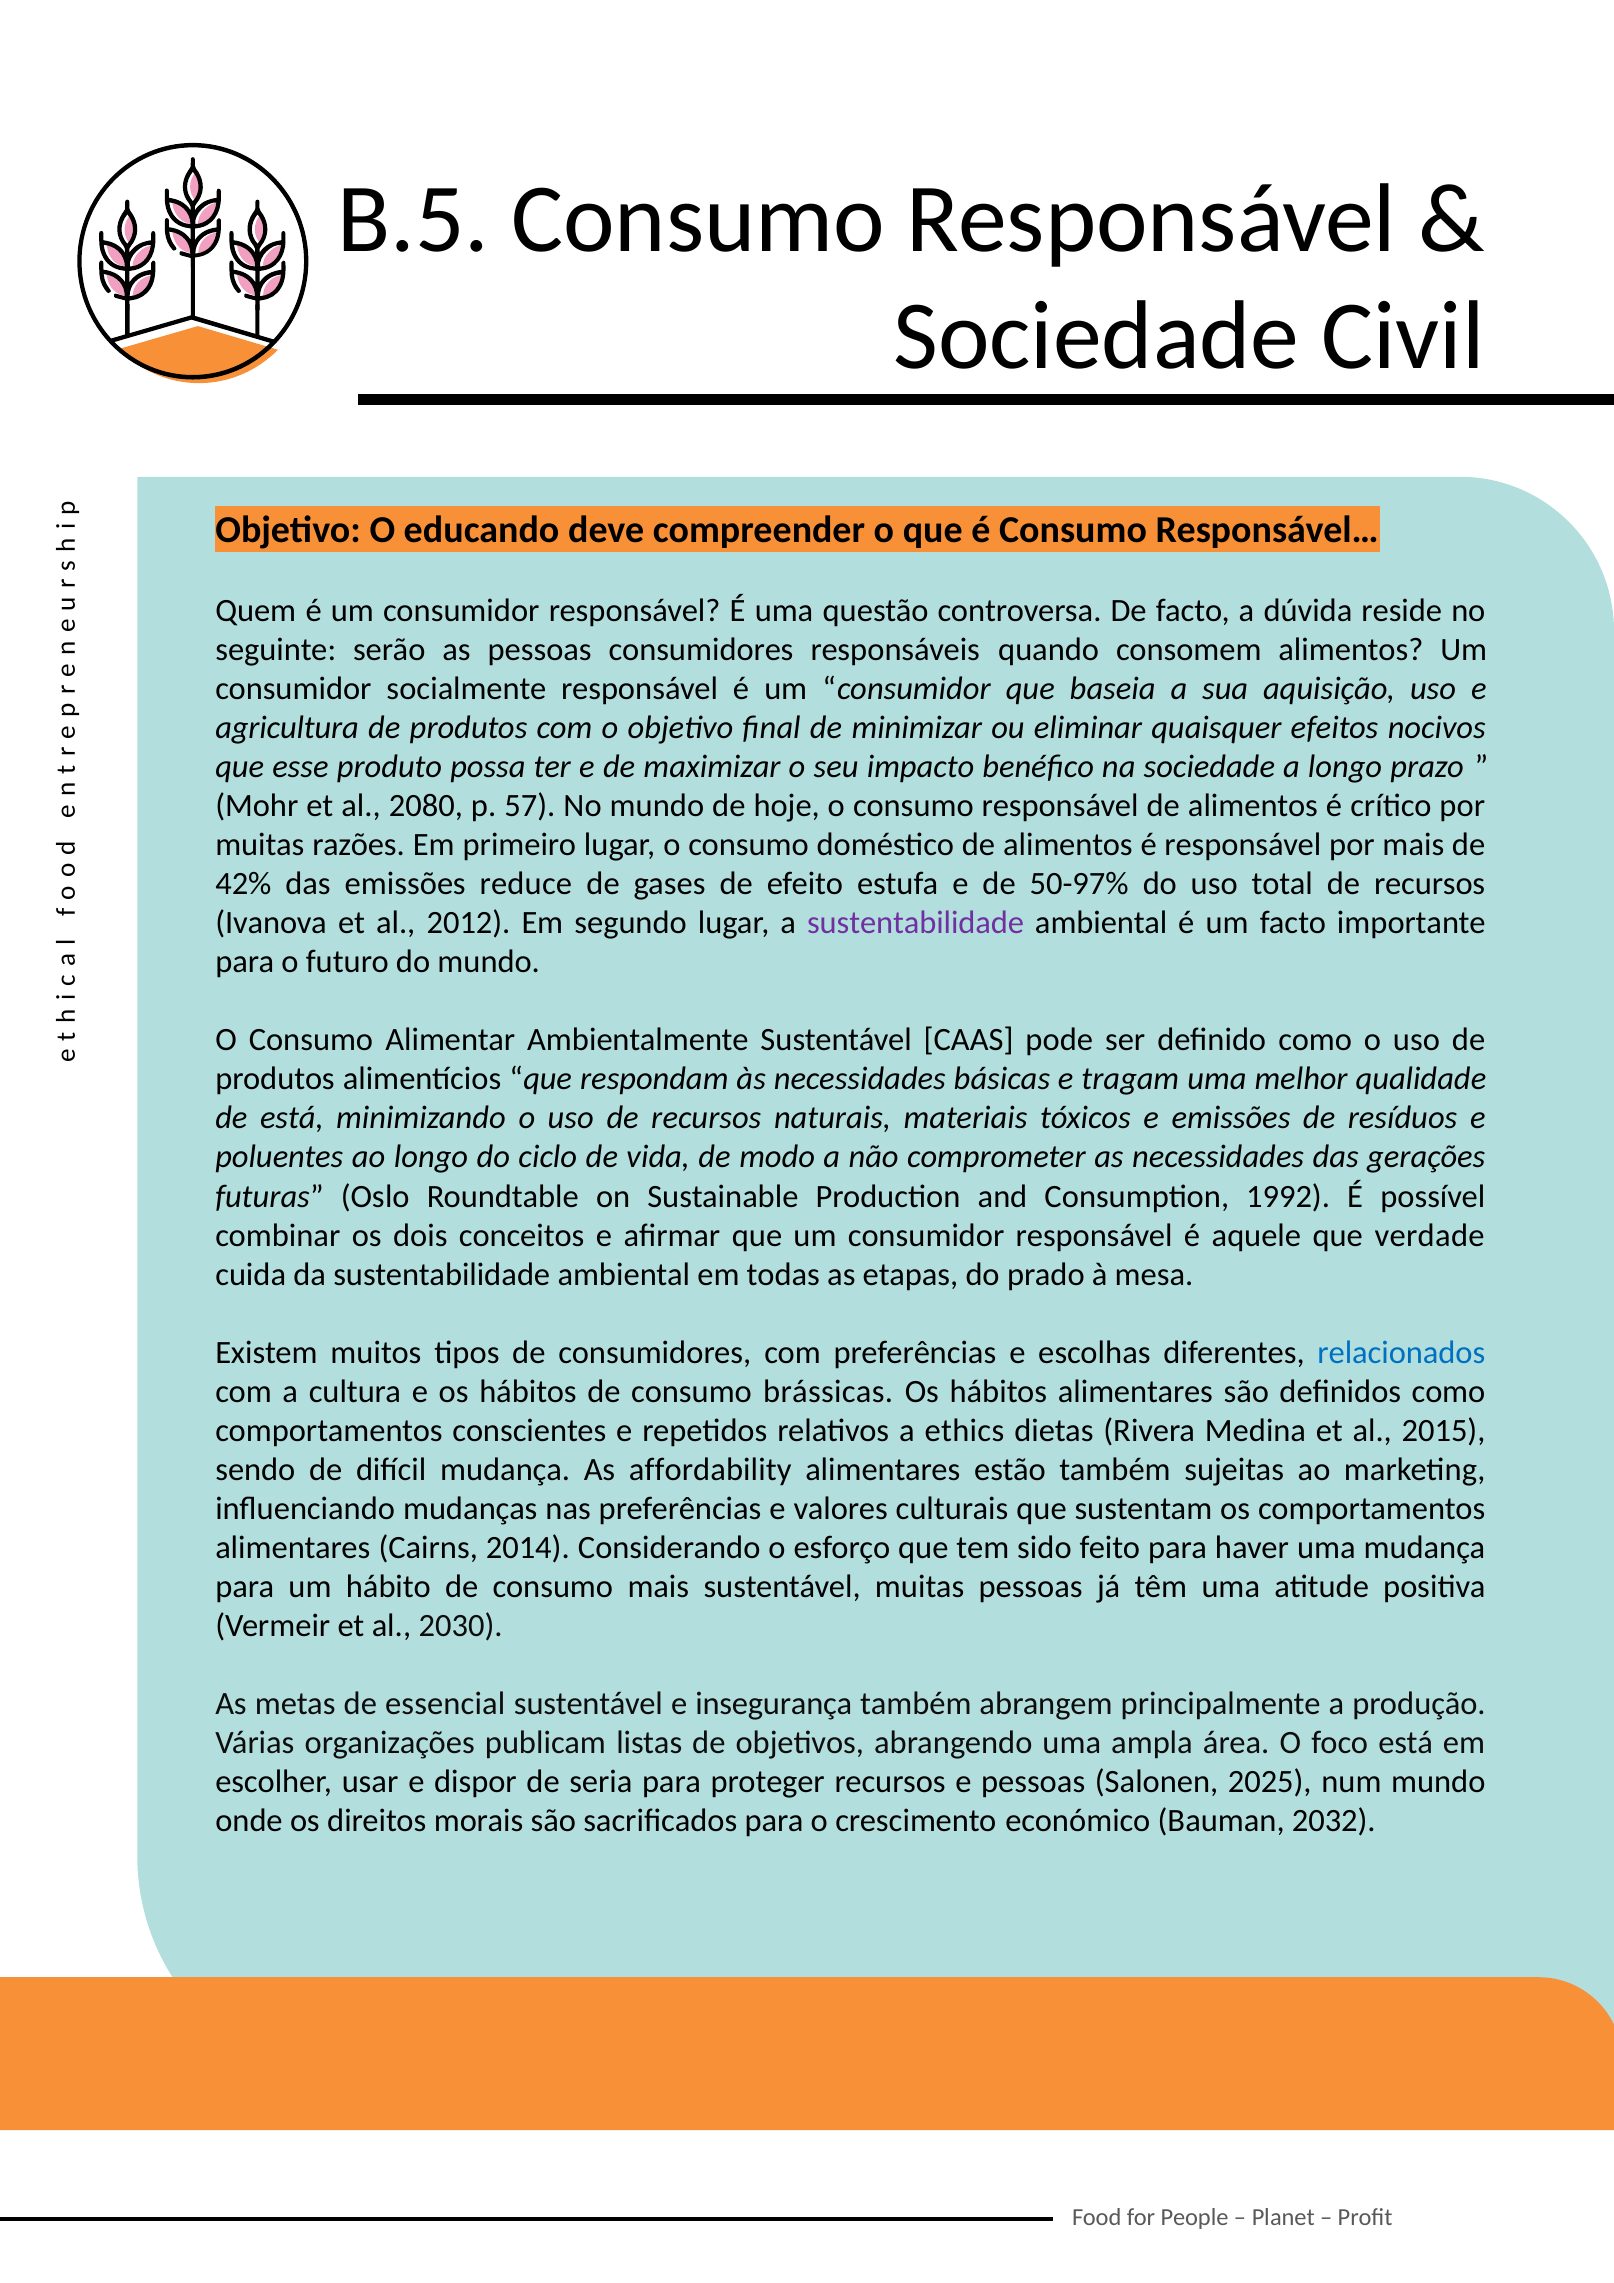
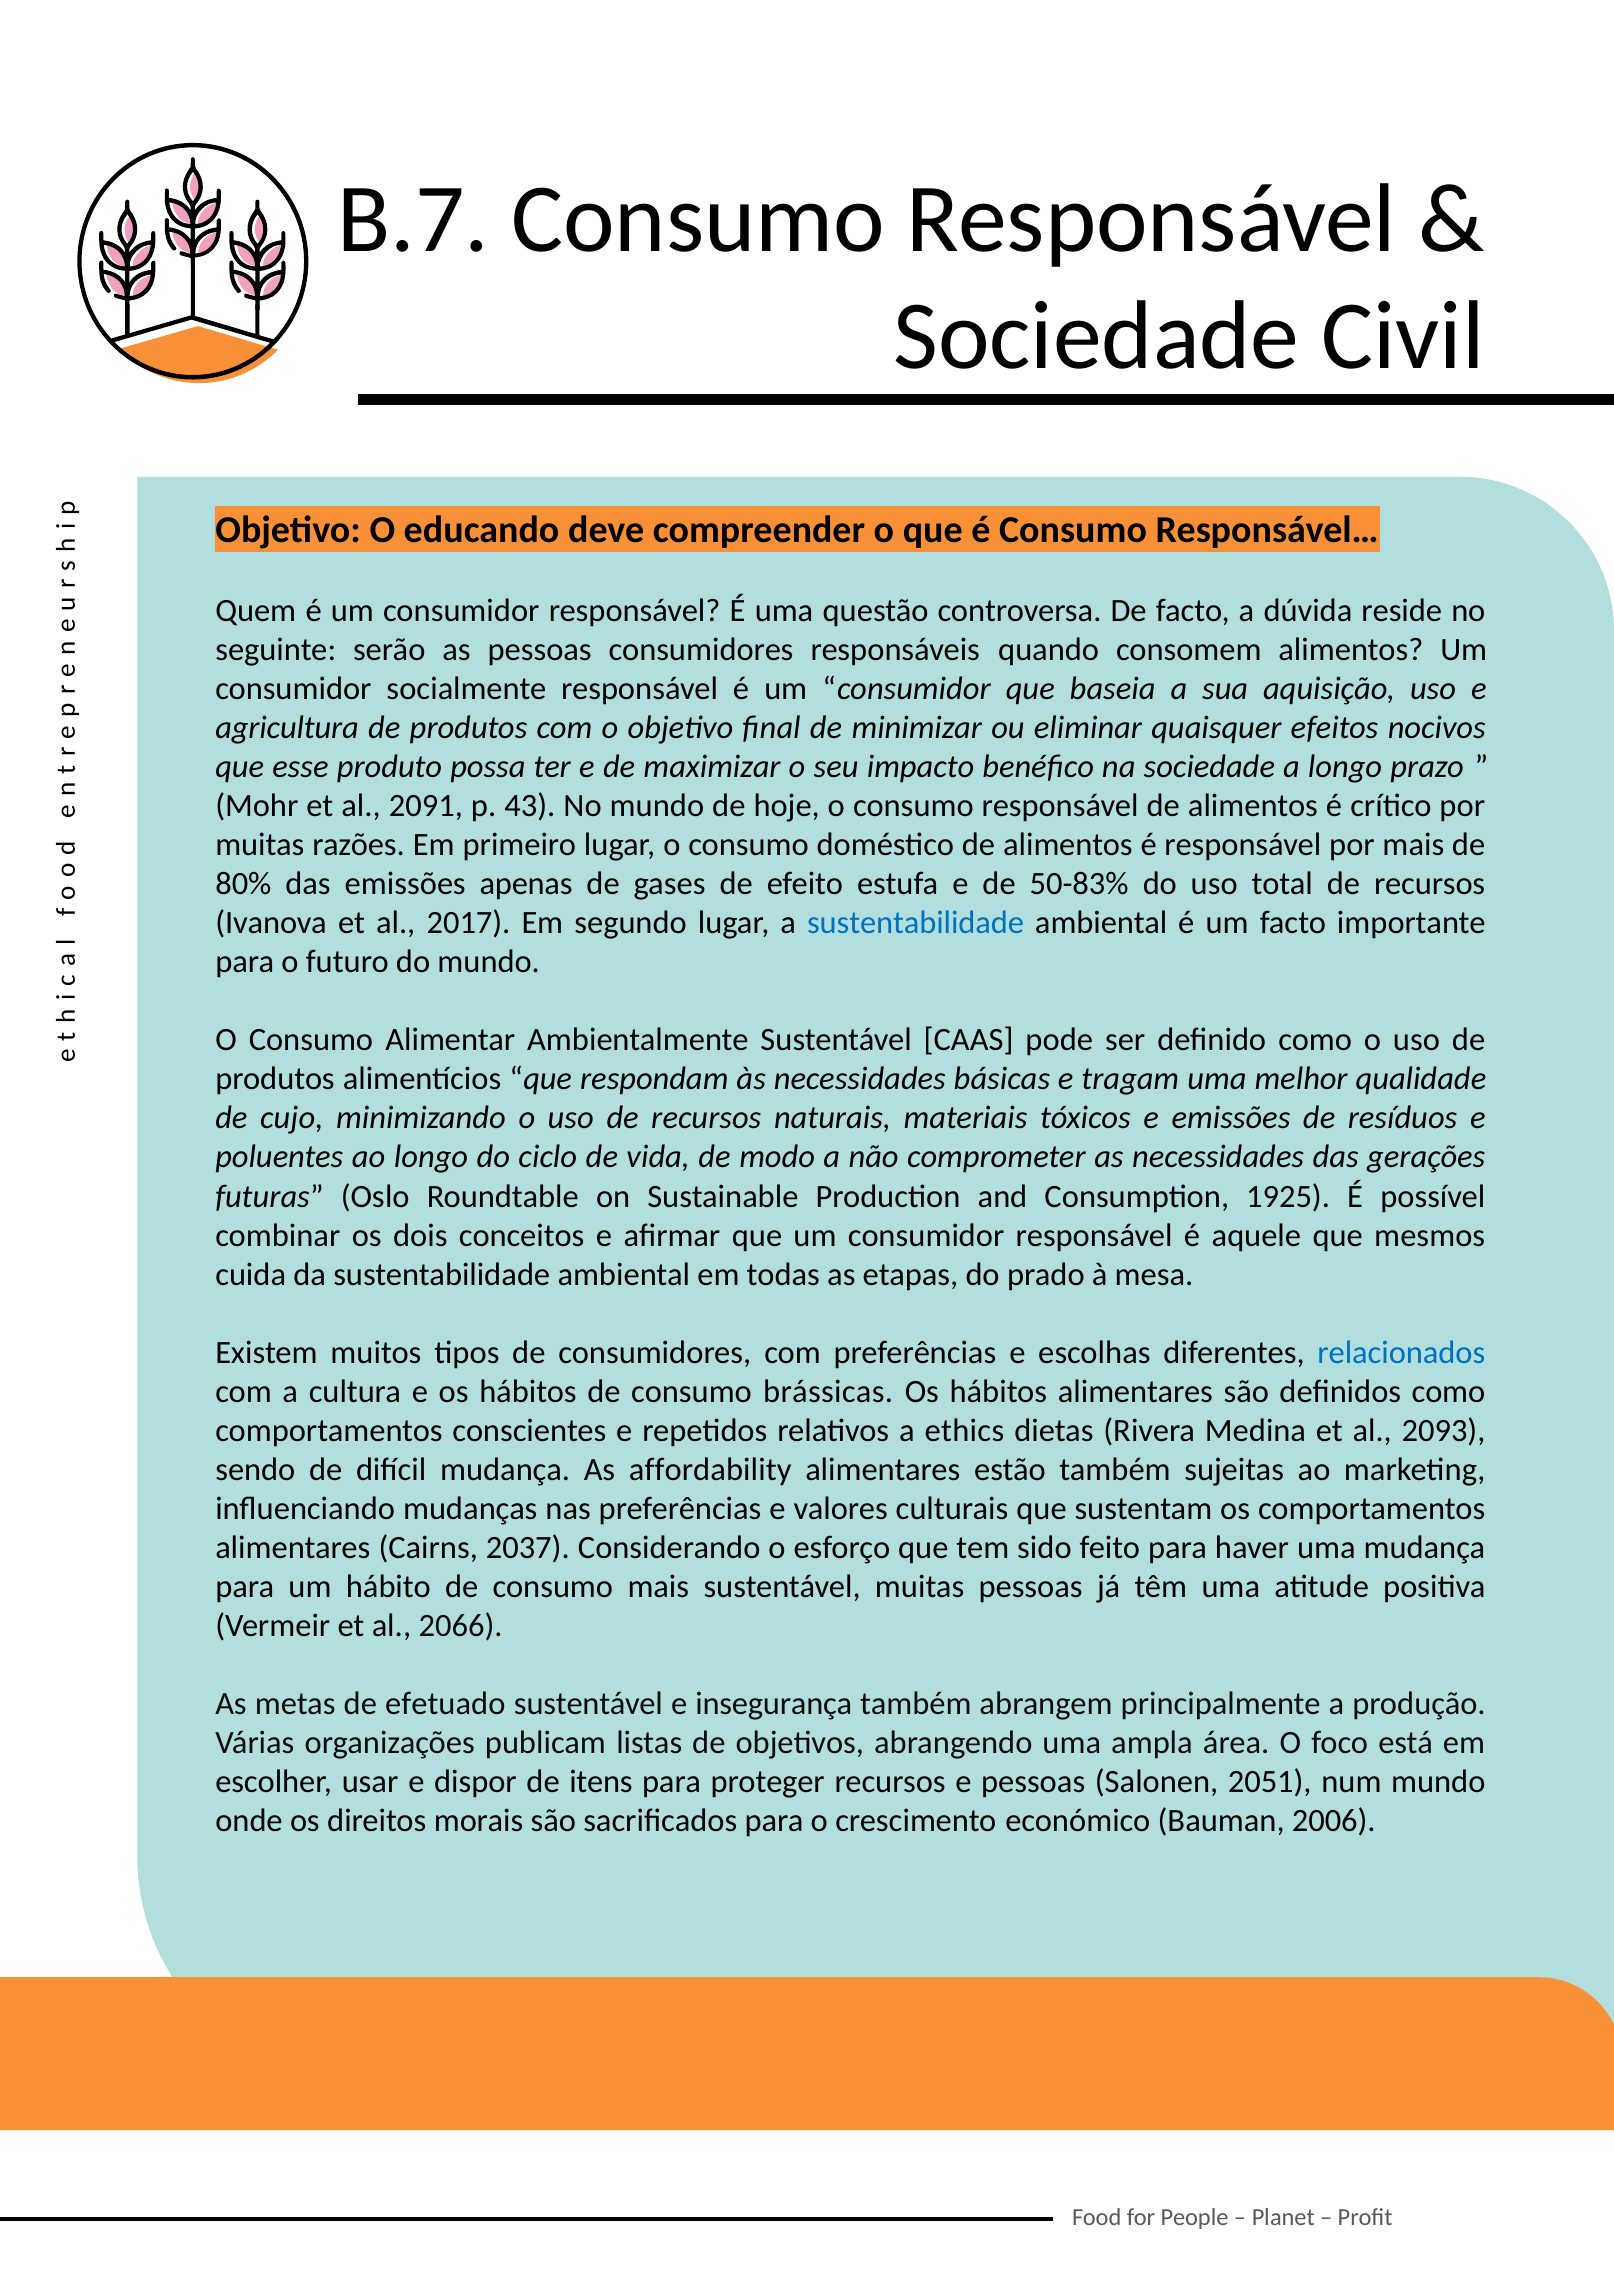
B.5: B.5 -> B.7
2080: 2080 -> 2091
57: 57 -> 43
42%: 42% -> 80%
reduce: reduce -> apenas
50-97%: 50-97% -> 50-83%
2012: 2012 -> 2017
sustentabilidade at (916, 923) colour: purple -> blue
de está: está -> cujo
1992: 1992 -> 1925
verdade: verdade -> mesmos
2015: 2015 -> 2093
2014: 2014 -> 2037
2030: 2030 -> 2066
essencial: essencial -> efetuado
seria: seria -> itens
2025: 2025 -> 2051
2032: 2032 -> 2006
